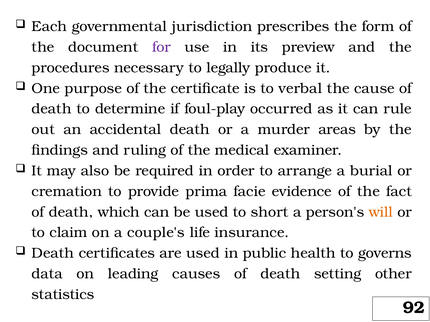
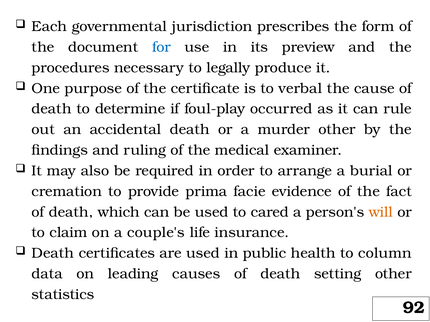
for colour: purple -> blue
murder areas: areas -> other
short: short -> cared
governs: governs -> column
